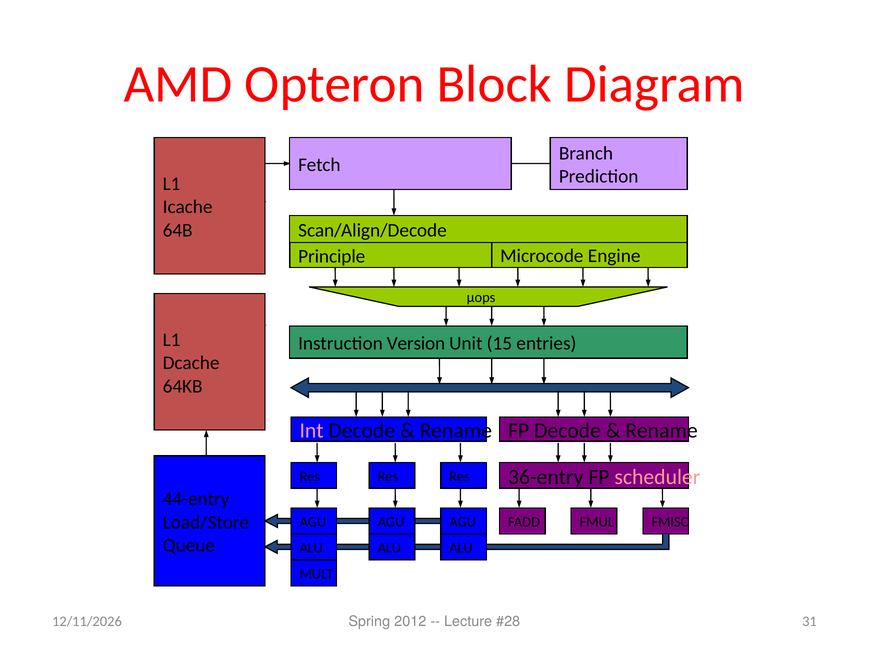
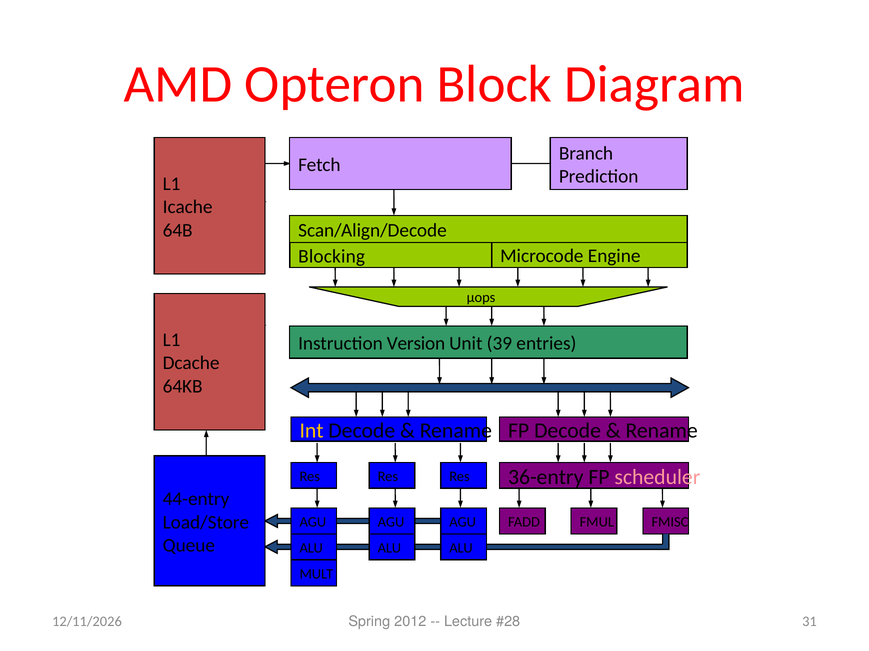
Principle: Principle -> Blocking
15: 15 -> 39
Int colour: pink -> yellow
